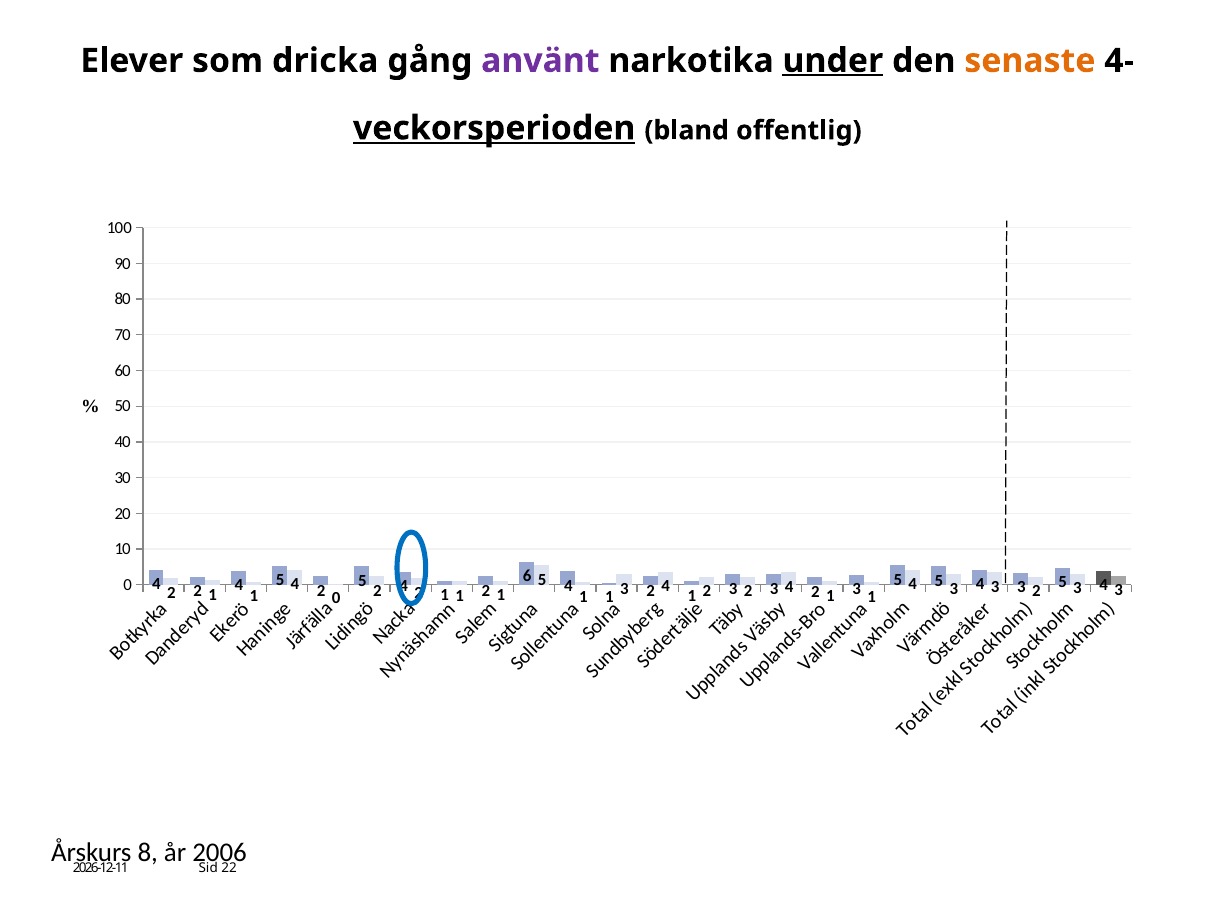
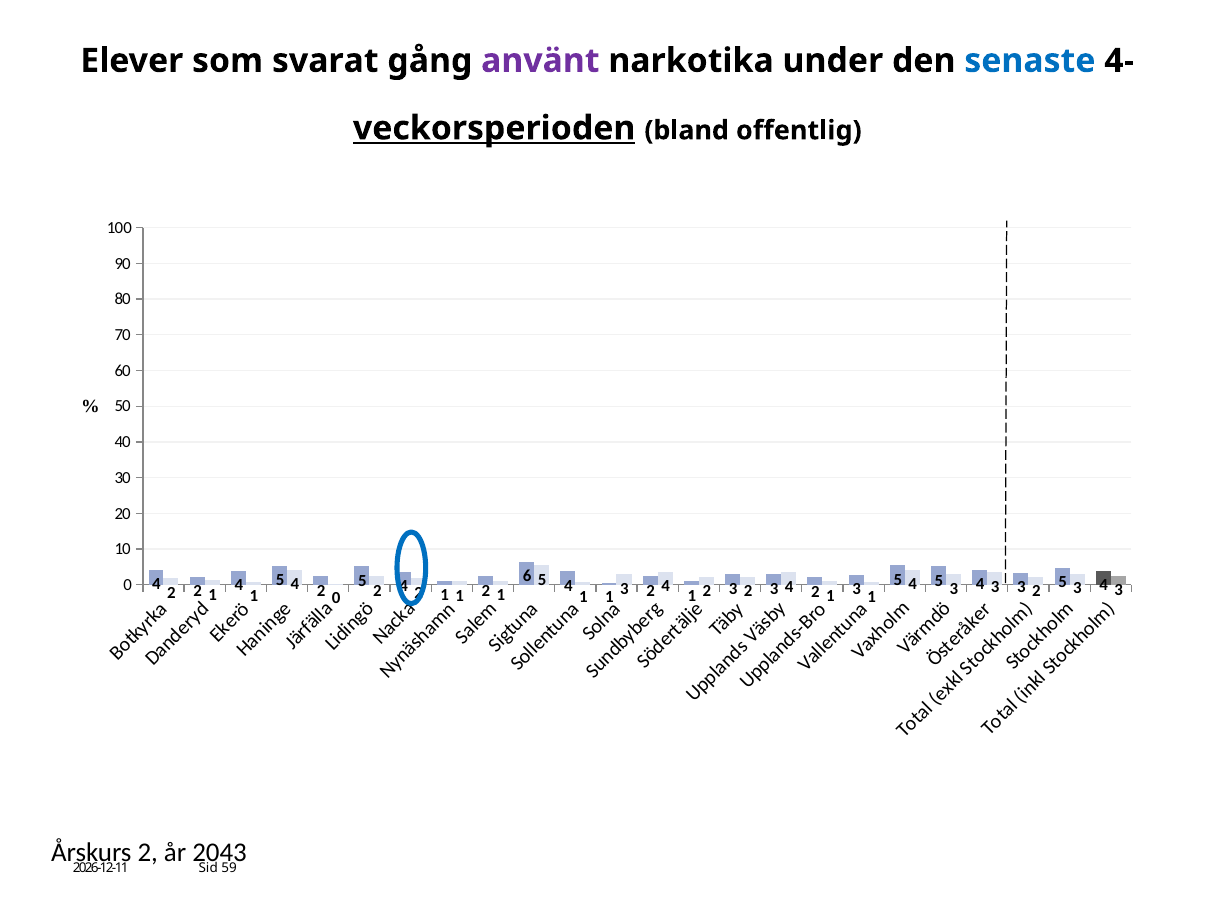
dricka: dricka -> svarat
under underline: present -> none
senaste colour: orange -> blue
Årskurs 8: 8 -> 2
2006: 2006 -> 2043
22: 22 -> 59
